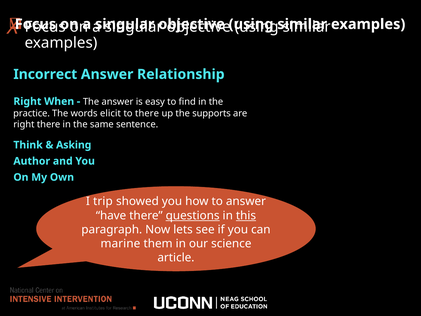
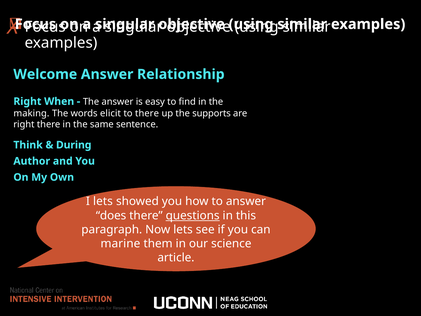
Incorrect: Incorrect -> Welcome
practice: practice -> making
Asking: Asking -> During
I trip: trip -> lets
have: have -> does
this underline: present -> none
